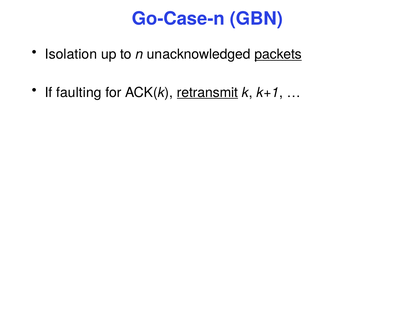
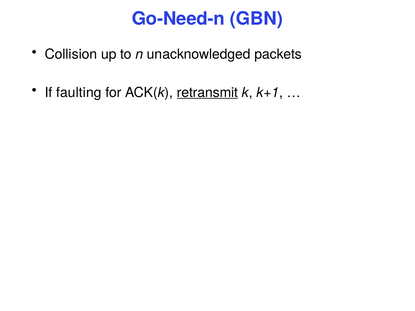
Go-Case-n: Go-Case-n -> Go-Need-n
Isolation: Isolation -> Collision
packets underline: present -> none
